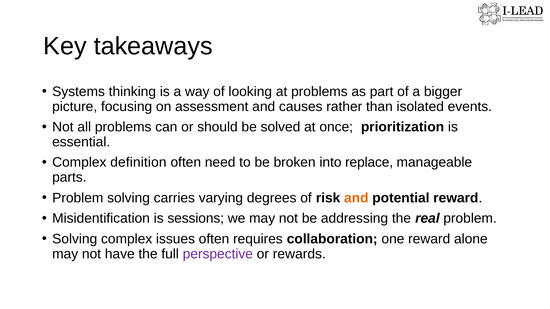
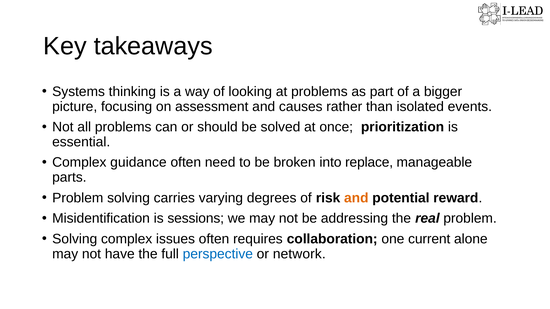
definition: definition -> guidance
one reward: reward -> current
perspective colour: purple -> blue
rewards: rewards -> network
